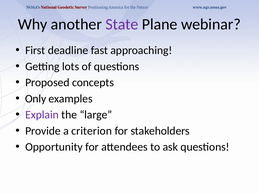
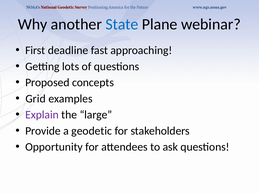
State colour: purple -> blue
Only: Only -> Grid
criterion: criterion -> geodetic
